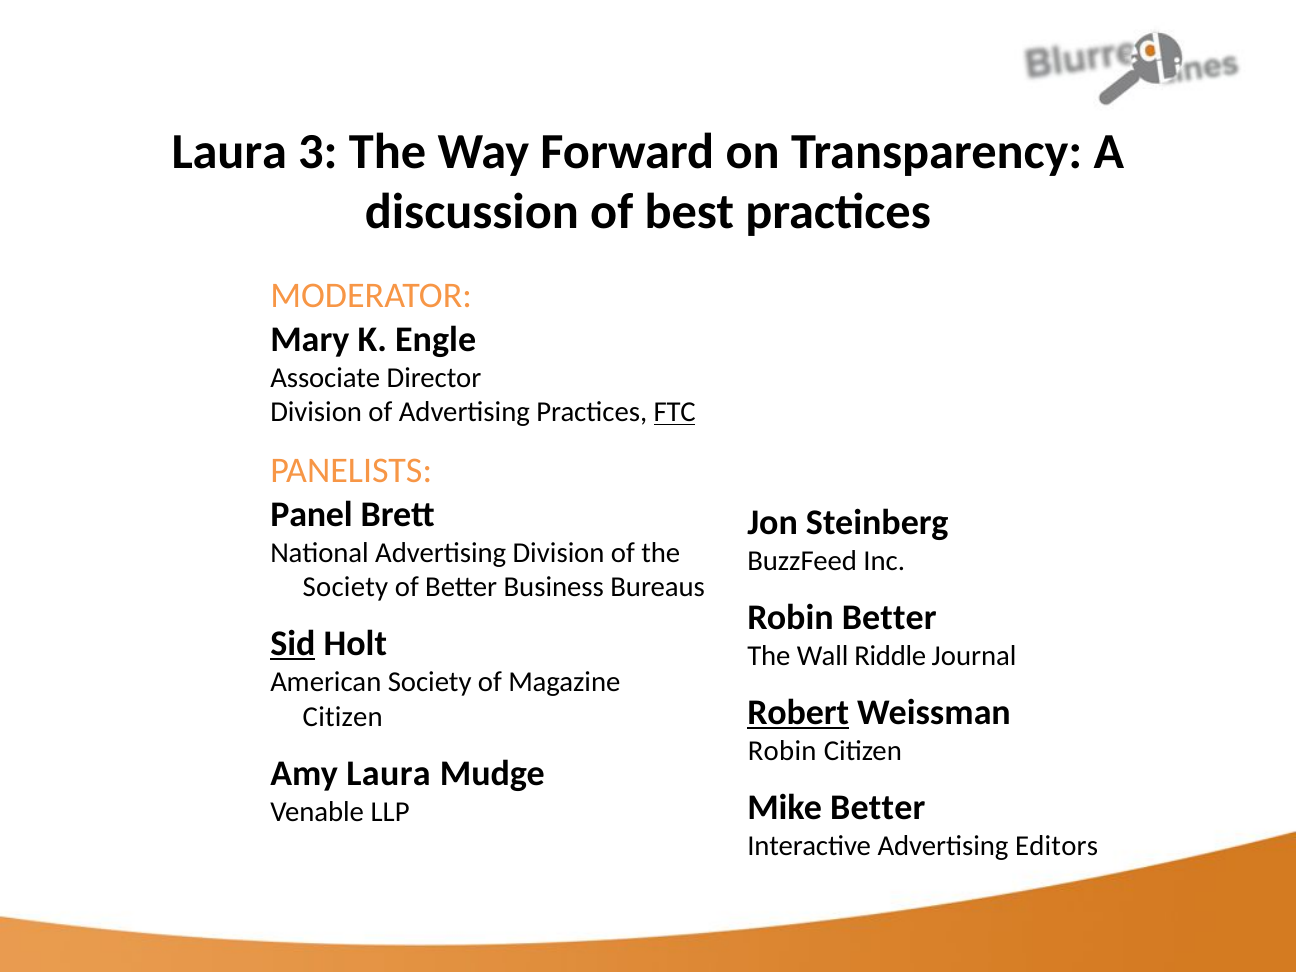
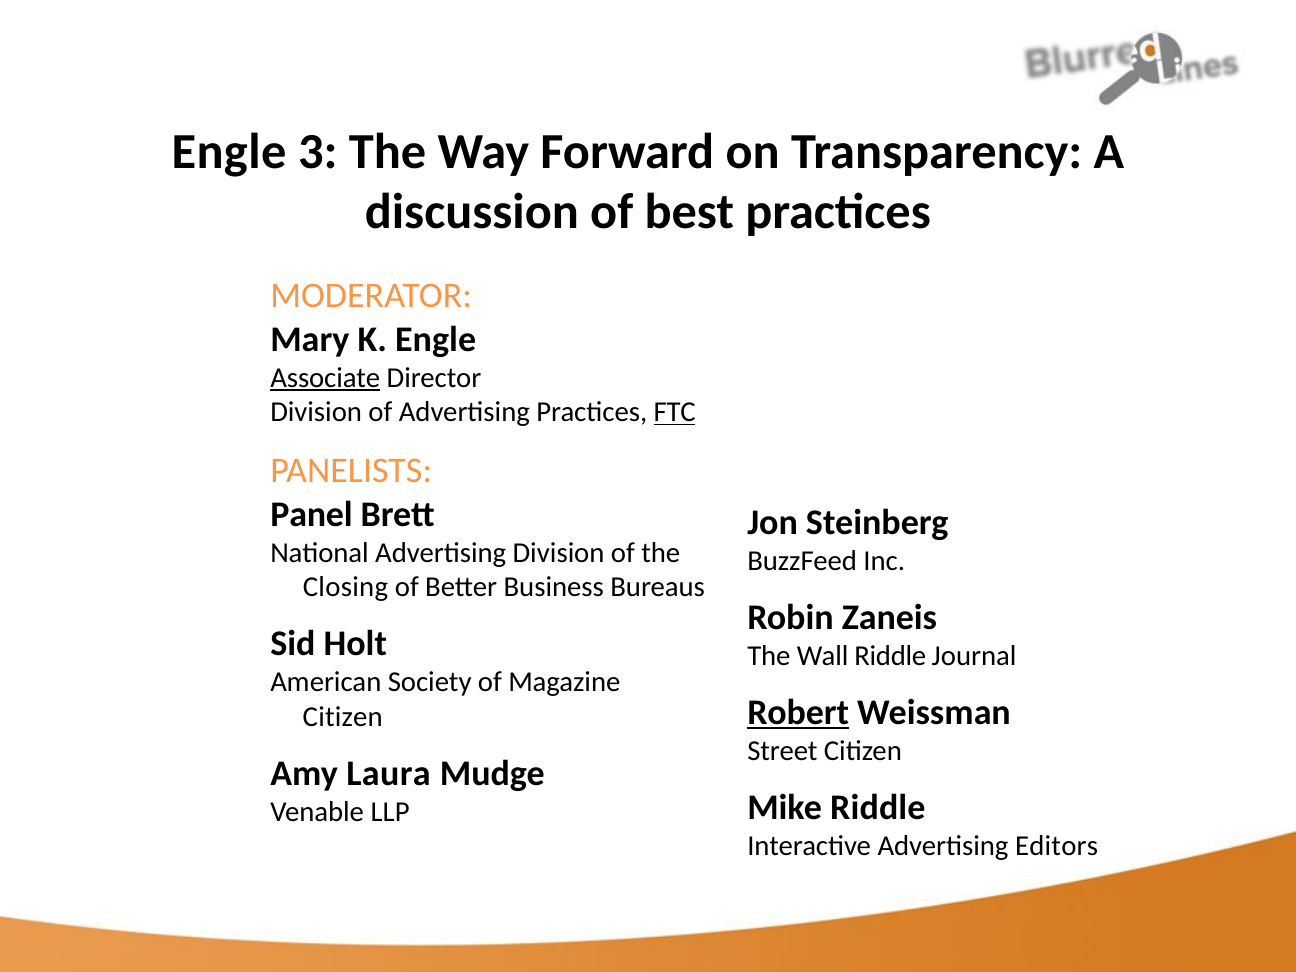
Laura at (229, 151): Laura -> Engle
Associate underline: none -> present
Society at (345, 587): Society -> Closing
Robin Better: Better -> Zaneis
Sid underline: present -> none
Robin at (782, 751): Robin -> Street
Mike Better: Better -> Riddle
